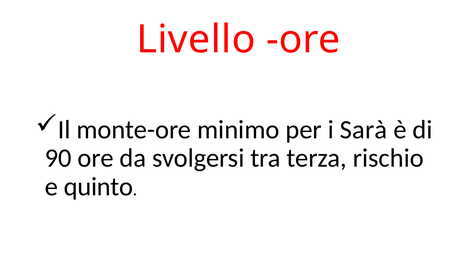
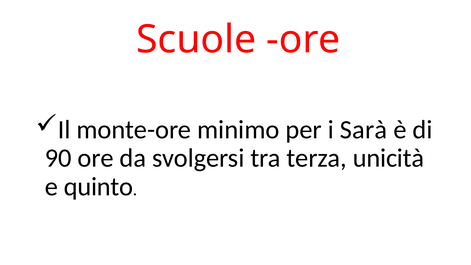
Livello: Livello -> Scuole
rischio: rischio -> unicità
